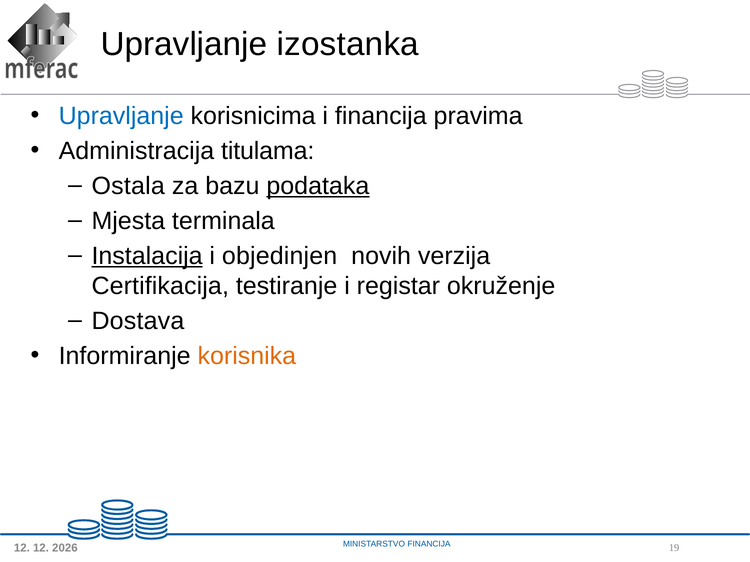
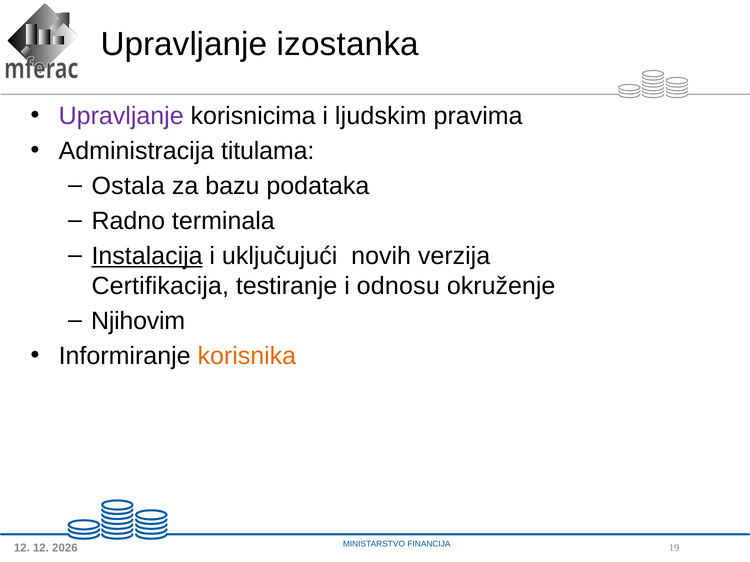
Upravljanje at (121, 116) colour: blue -> purple
i financija: financija -> ljudskim
podataka underline: present -> none
Mjesta: Mjesta -> Radno
objedinjen: objedinjen -> uključujući
registar: registar -> odnosu
Dostava: Dostava -> Njihovim
